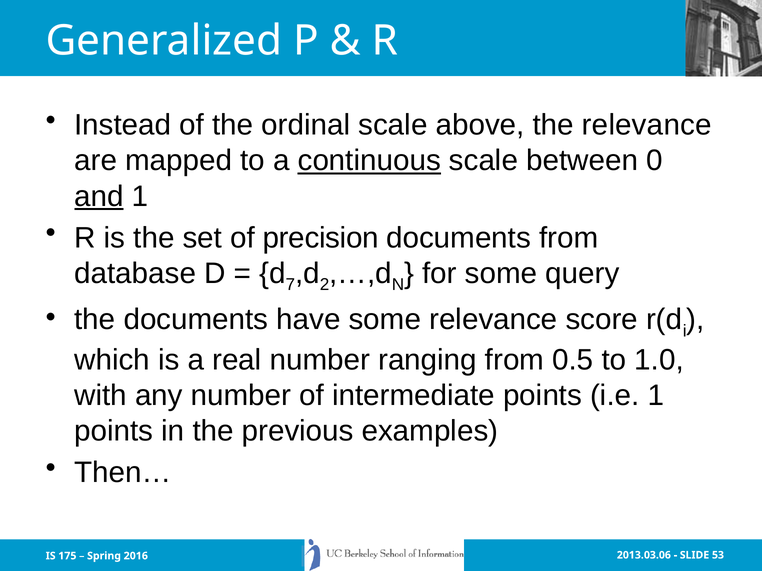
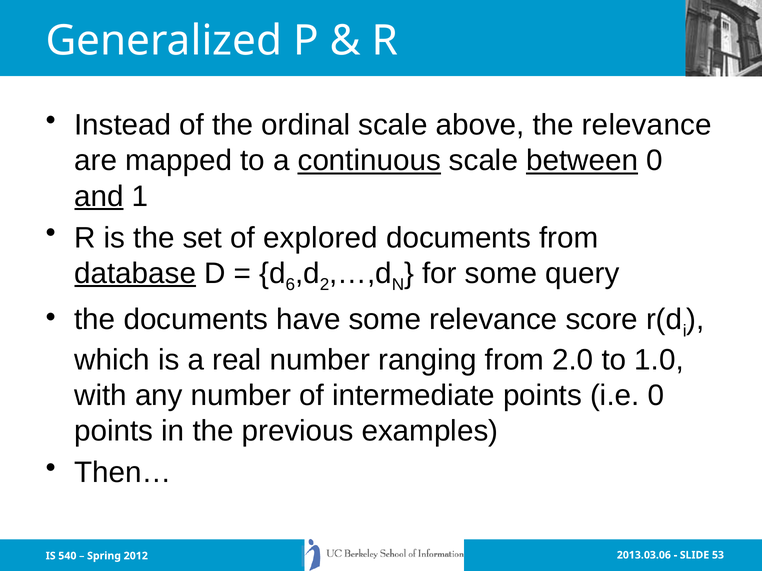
between underline: none -> present
precision: precision -> explored
database underline: none -> present
7: 7 -> 6
0.5: 0.5 -> 2.0
i.e 1: 1 -> 0
175: 175 -> 540
2016: 2016 -> 2012
